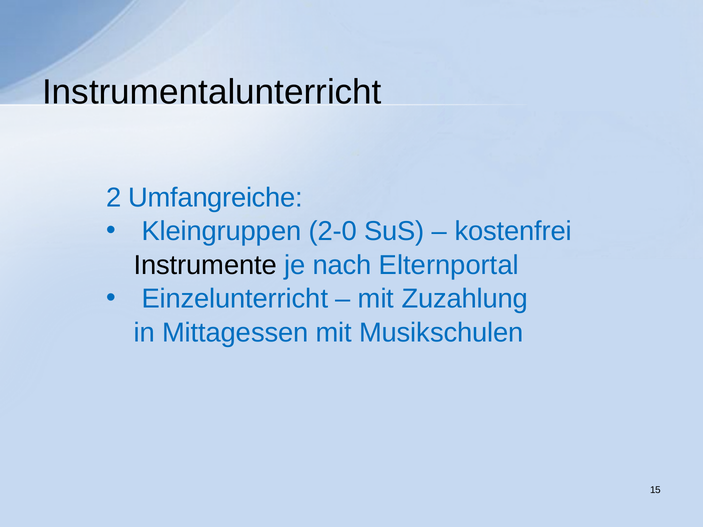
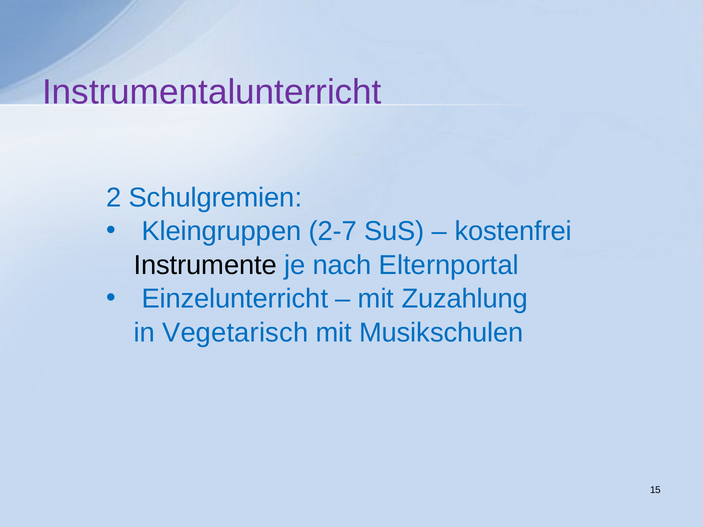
Instrumentalunterricht colour: black -> purple
Umfangreiche: Umfangreiche -> Schulgremien
2-0: 2-0 -> 2-7
Mittagessen: Mittagessen -> Vegetarisch
